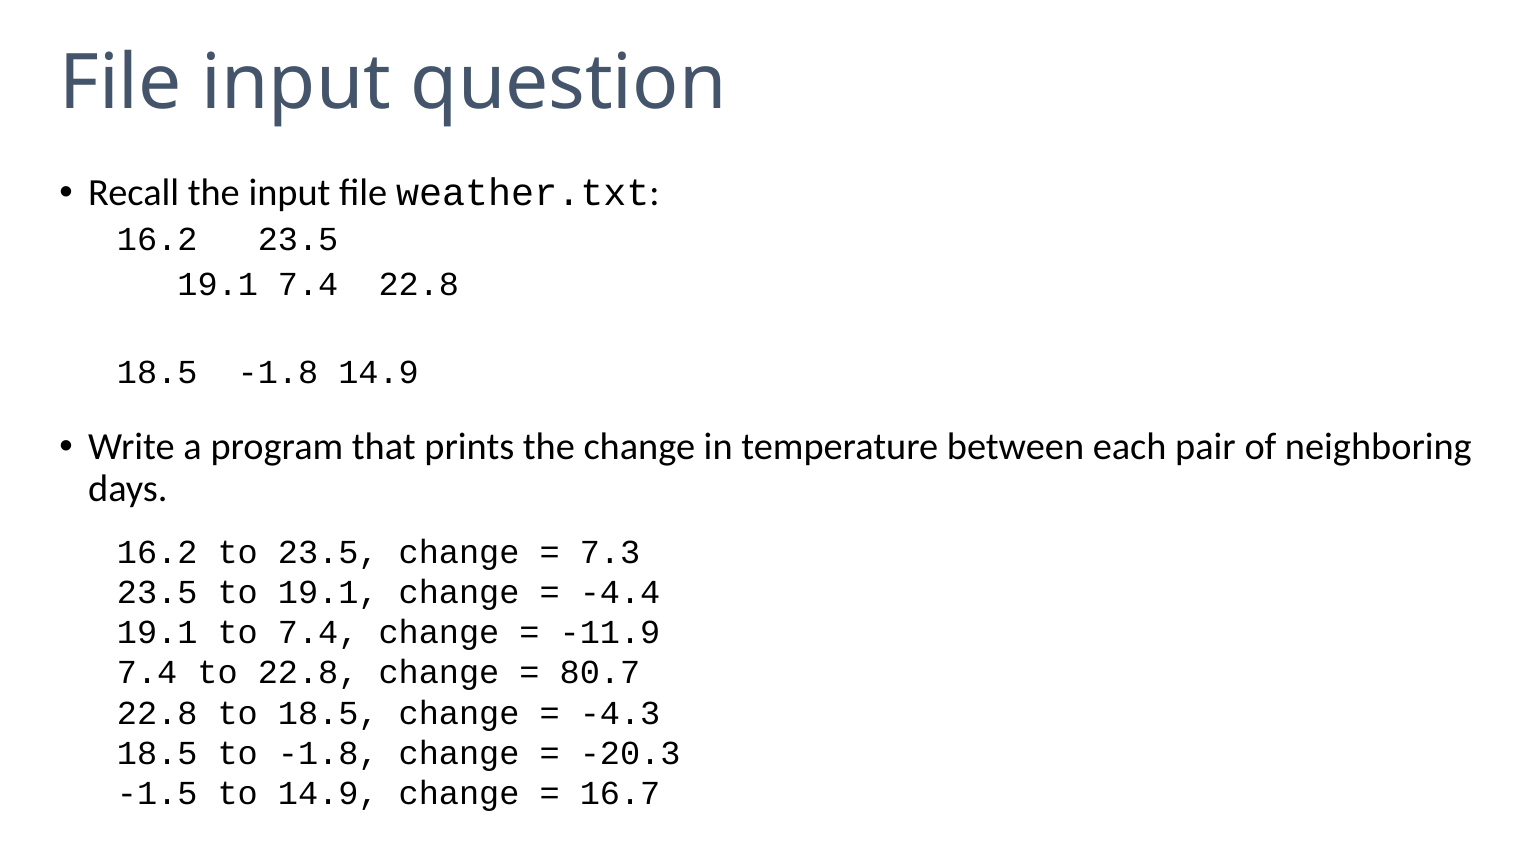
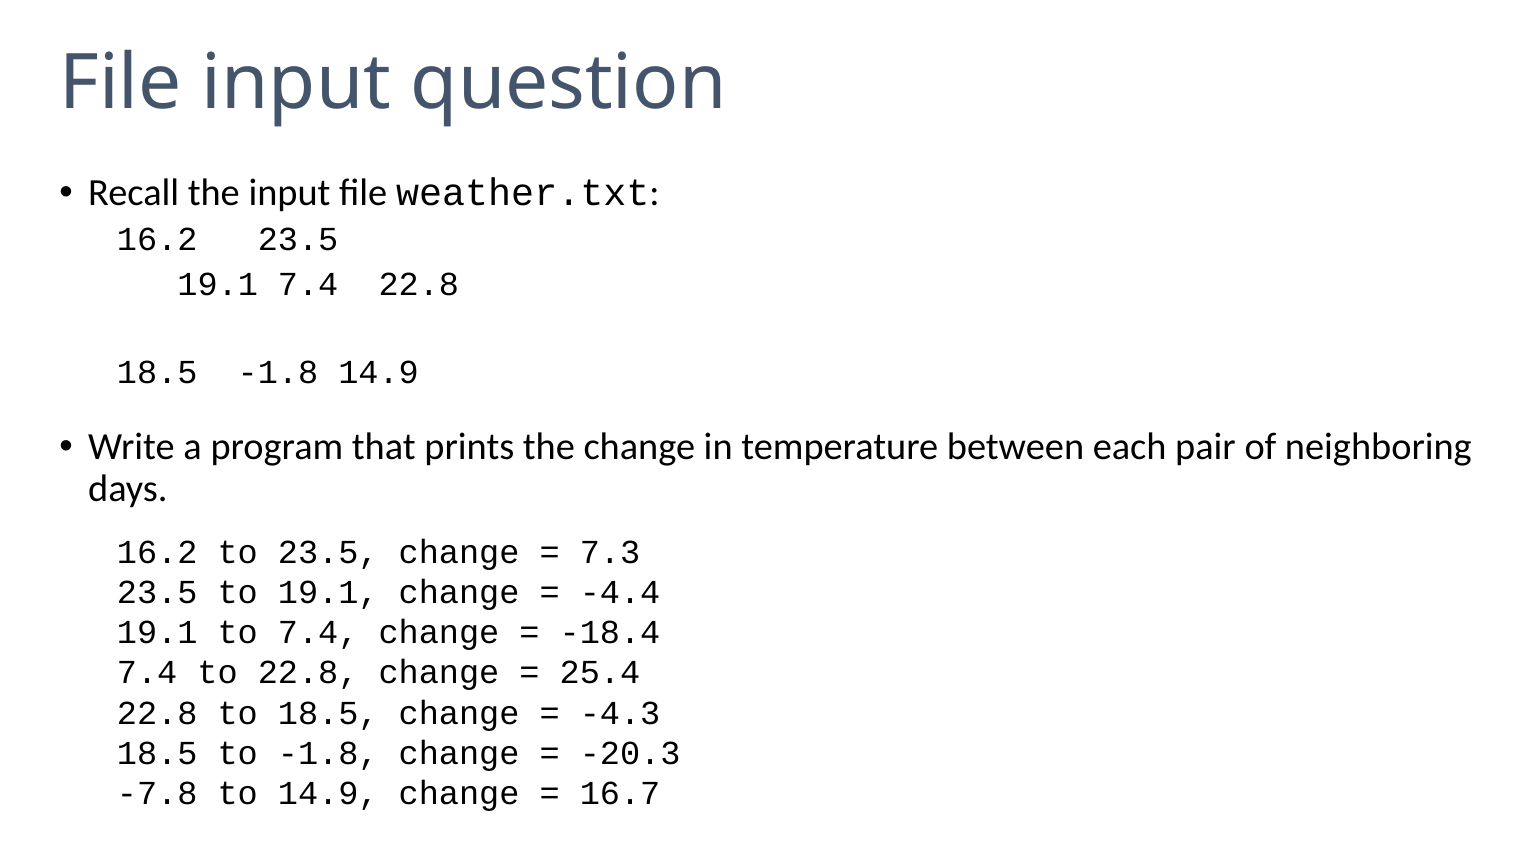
-11.9: -11.9 -> -18.4
80.7: 80.7 -> 25.4
-1.5: -1.5 -> -7.8
